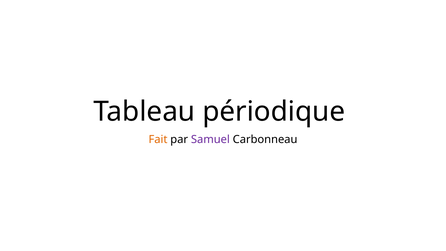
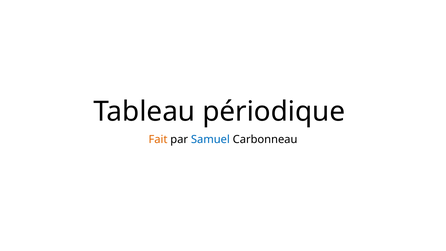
Samuel colour: purple -> blue
